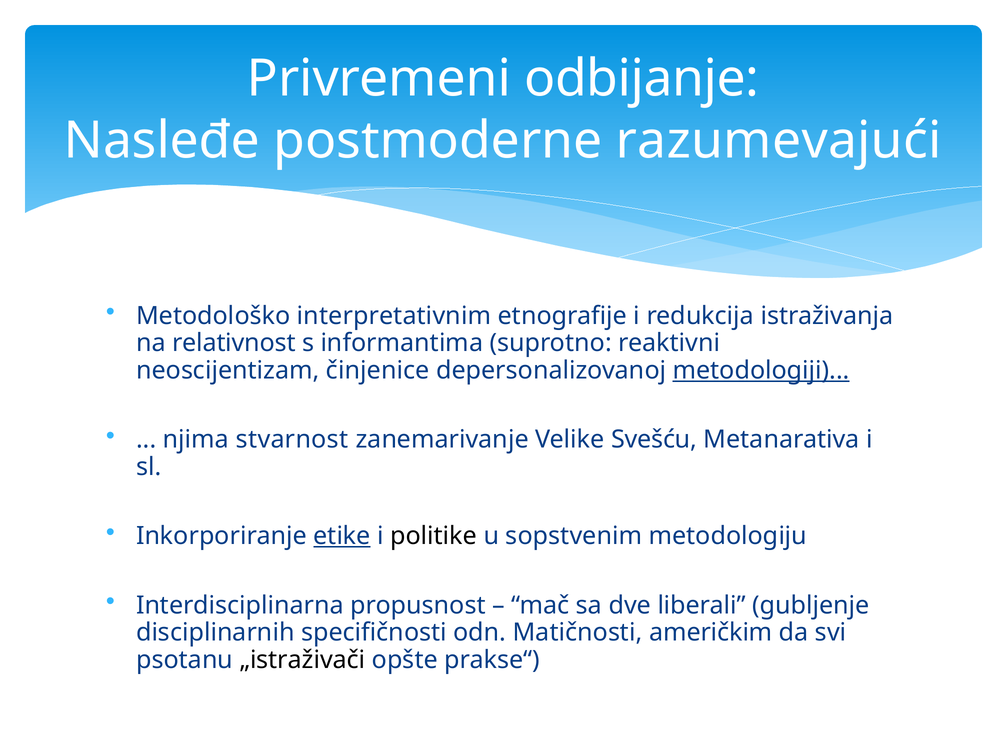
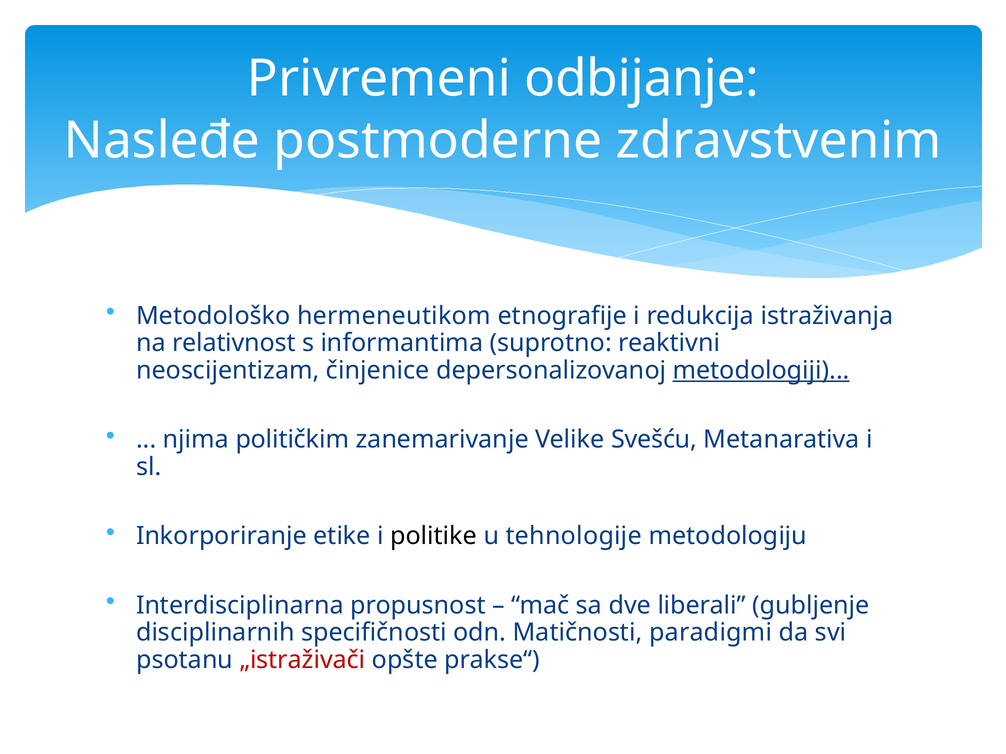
razumevajući: razumevajući -> zdravstvenim
interpretativnim: interpretativnim -> hermeneutikom
stvarnost: stvarnost -> političkim
etike underline: present -> none
sopstvenim: sopstvenim -> tehnologije
američkim: američkim -> paradigmi
„istraživači colour: black -> red
